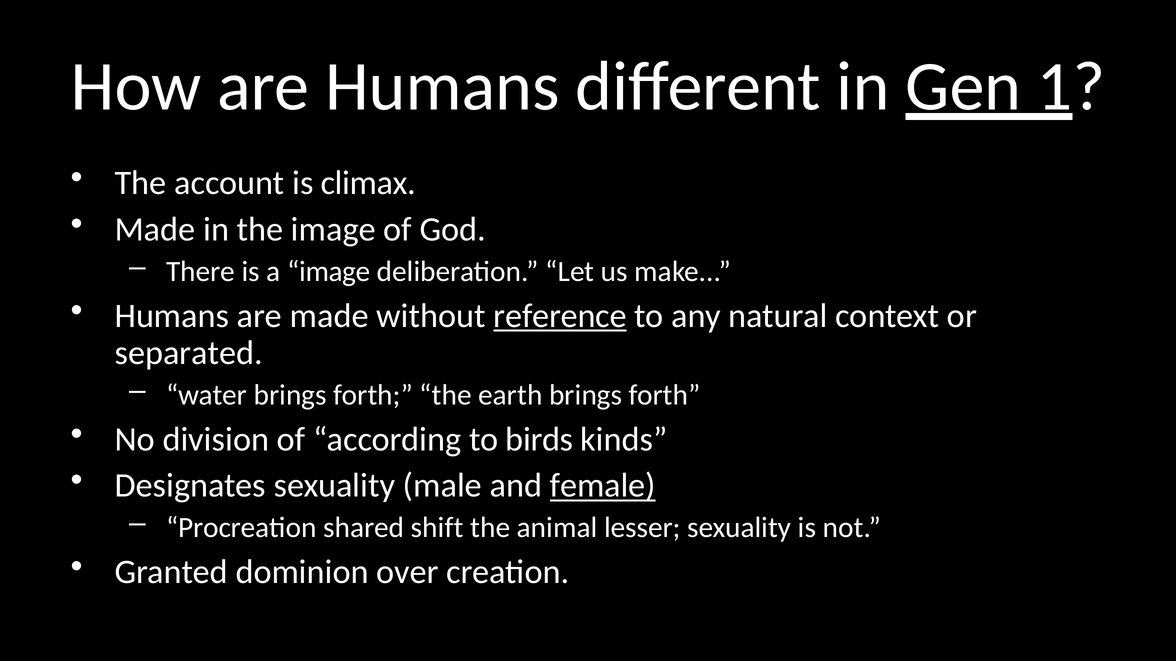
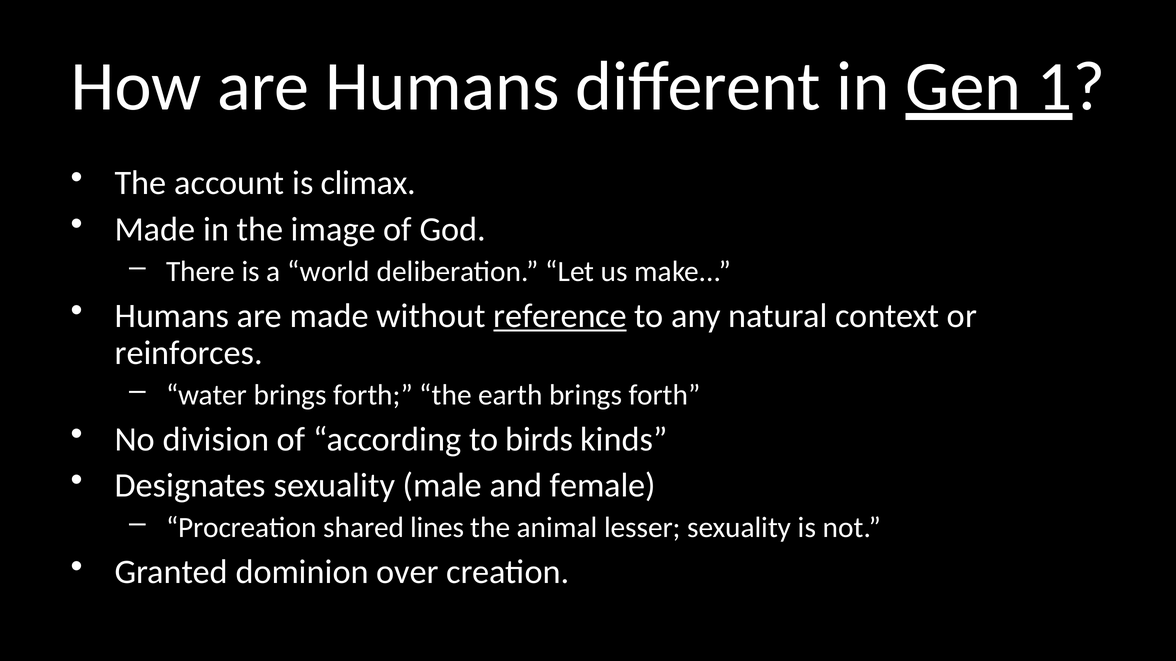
a image: image -> world
separated: separated -> reinforces
female underline: present -> none
shift: shift -> lines
